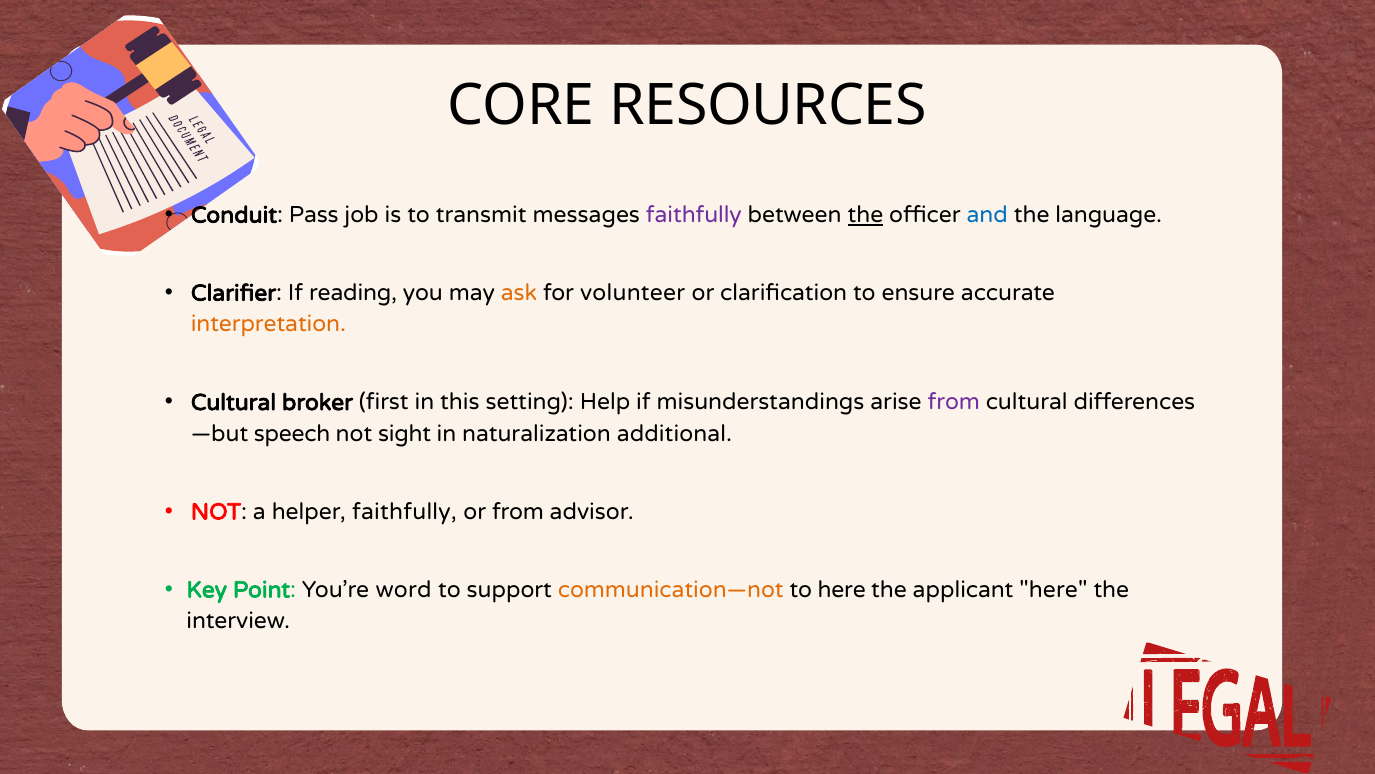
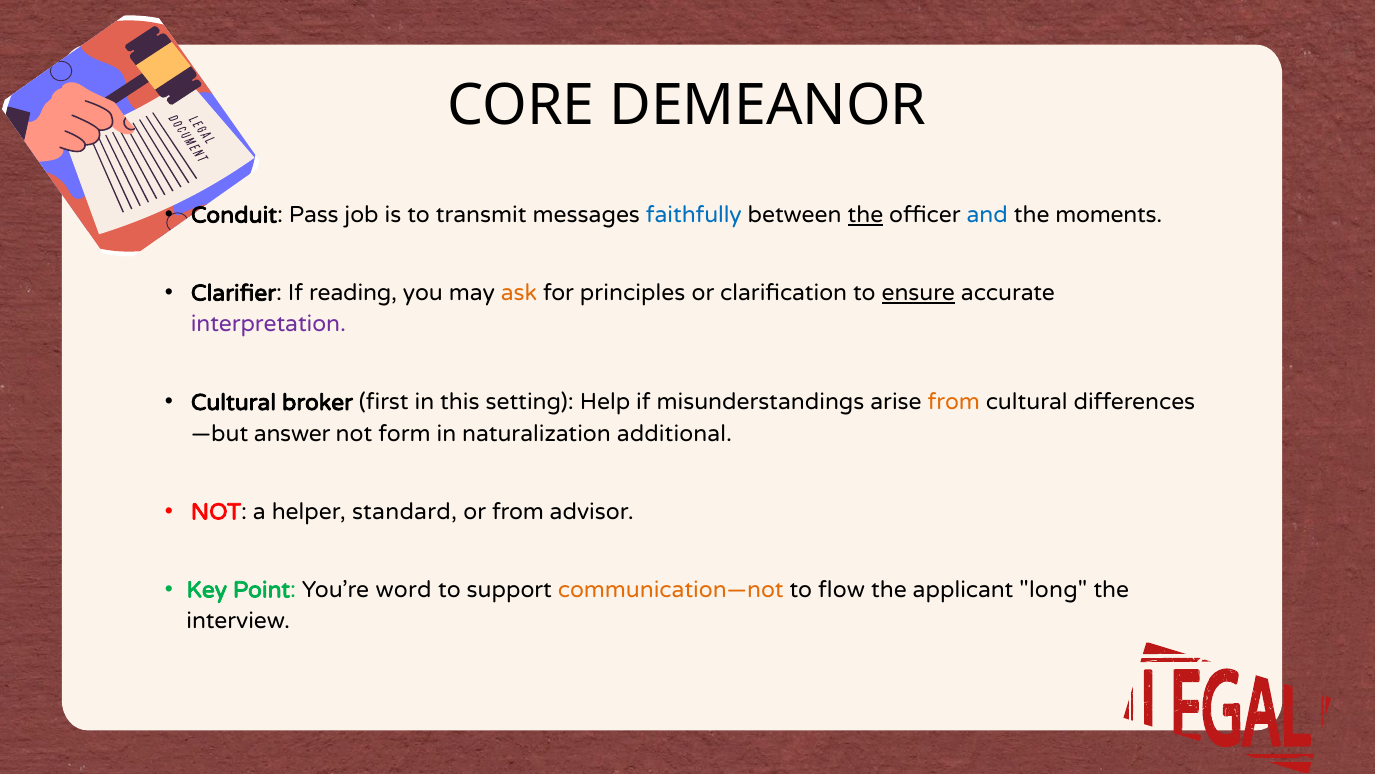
RESOURCES: RESOURCES -> DEMEANOR
faithfully at (694, 215) colour: purple -> blue
language: language -> moments
volunteer: volunteer -> principles
ensure underline: none -> present
interpretation colour: orange -> purple
from at (954, 402) colour: purple -> orange
speech: speech -> answer
sight: sight -> form
helper faithfully: faithfully -> standard
to here: here -> flow
applicant here: here -> long
